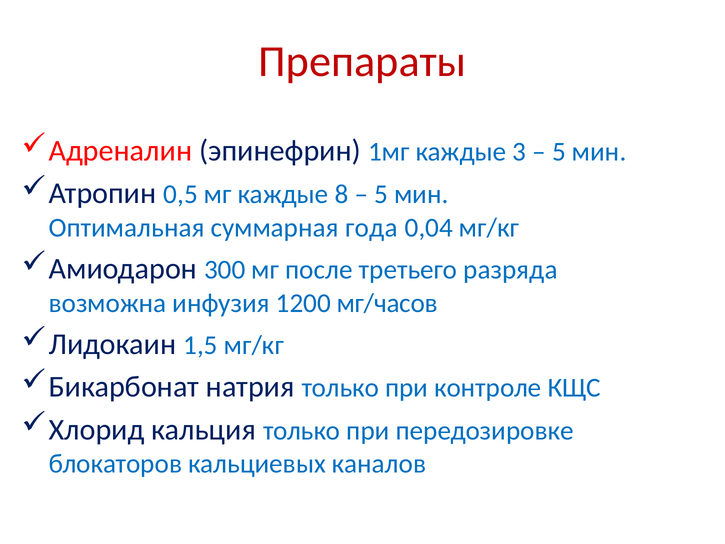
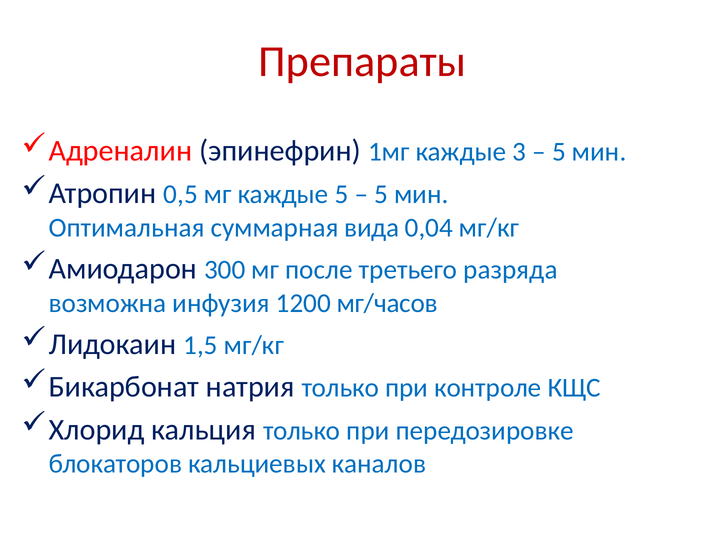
каждые 8: 8 -> 5
года: года -> вида
